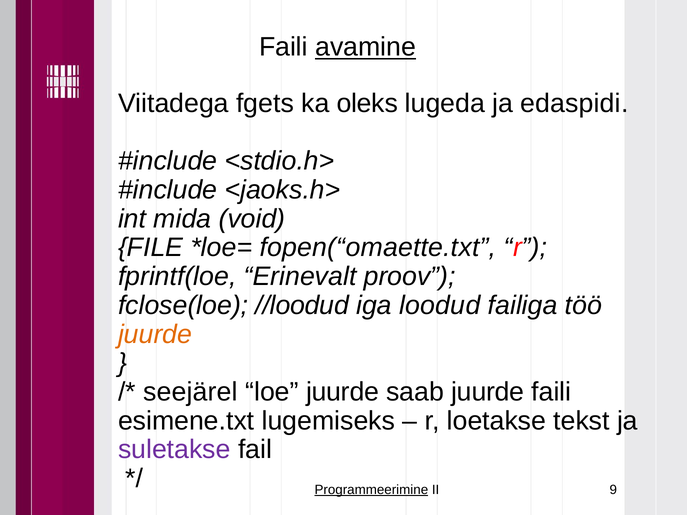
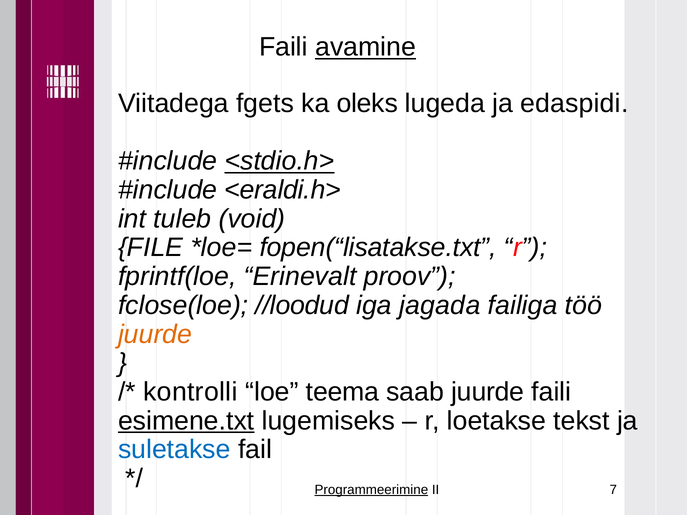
<stdio.h> underline: none -> present
<jaoks.h>: <jaoks.h> -> <eraldi.h>
mida: mida -> tuleb
fopen(“omaette.txt: fopen(“omaette.txt -> fopen(“lisatakse.txt
loodud: loodud -> jagada
seejärel: seejärel -> kontrolli
loe juurde: juurde -> teema
esimene.txt underline: none -> present
suletakse colour: purple -> blue
9: 9 -> 7
